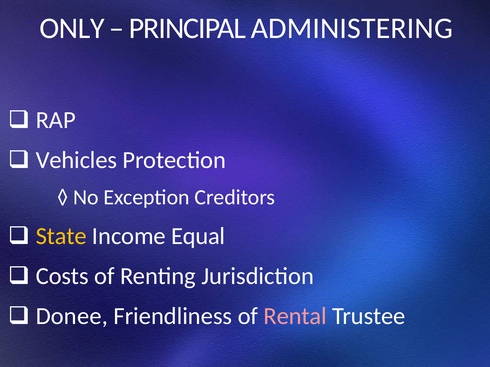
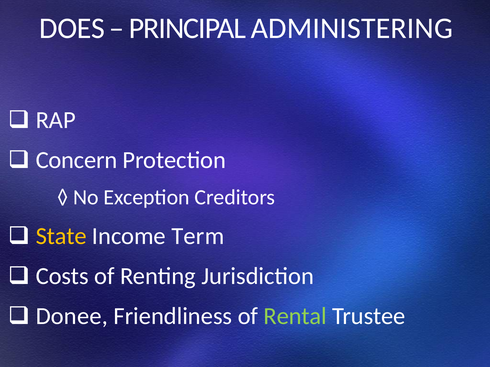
ONLY: ONLY -> DOES
Vehicles: Vehicles -> Concern
Equal: Equal -> Term
Rental colour: pink -> light green
